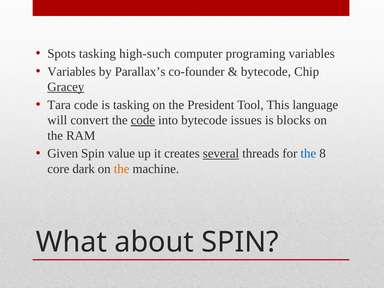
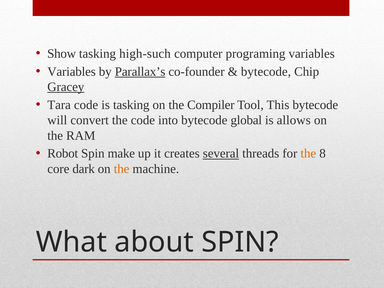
Spots: Spots -> Show
Parallax’s underline: none -> present
President: President -> Compiler
This language: language -> bytecode
code at (143, 120) underline: present -> none
issues: issues -> global
blocks: blocks -> allows
Given: Given -> Robot
value: value -> make
the at (308, 154) colour: blue -> orange
